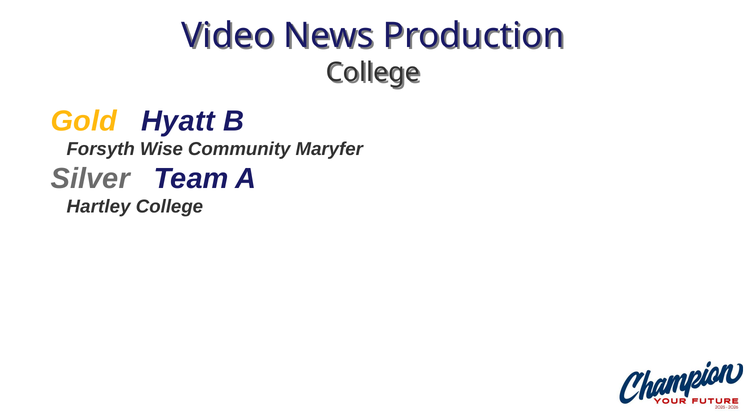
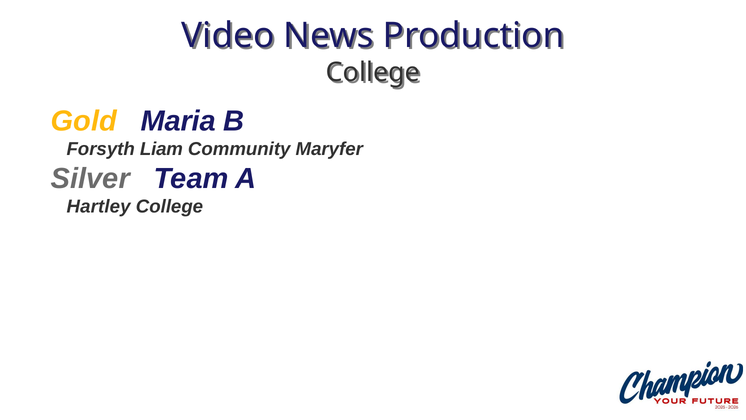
Hyatt: Hyatt -> Maria
Wise: Wise -> Liam
